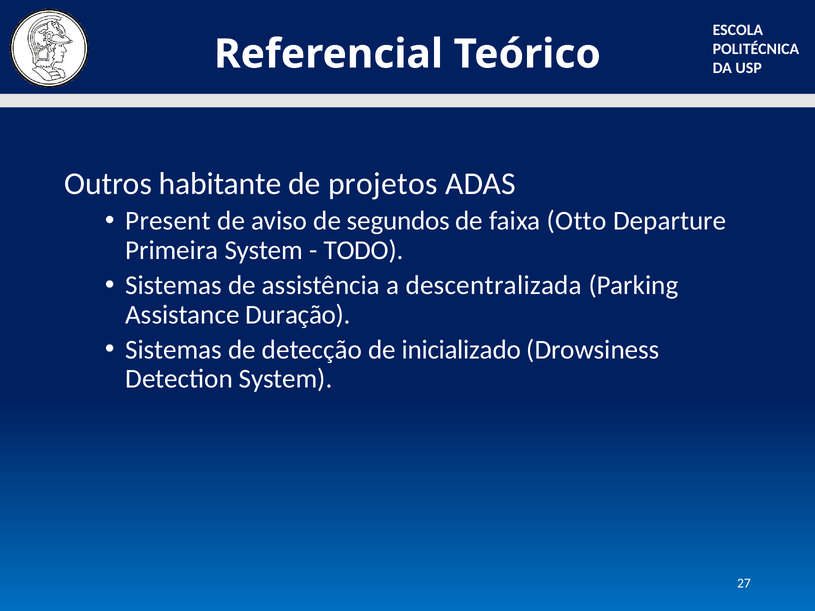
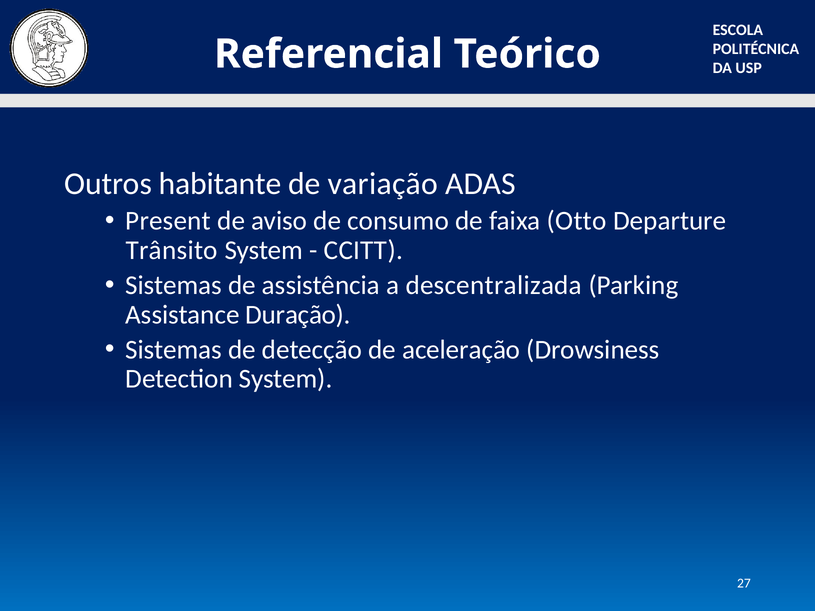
projetos: projetos -> variação
segundos: segundos -> consumo
Primeira: Primeira -> Trânsito
TODO: TODO -> CCITT
inicializado: inicializado -> aceleração
